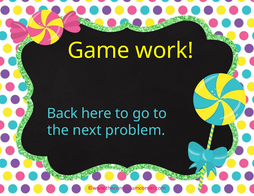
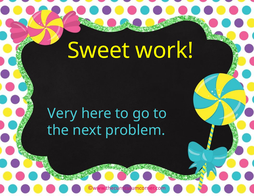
Game: Game -> Sweet
Back: Back -> Very
